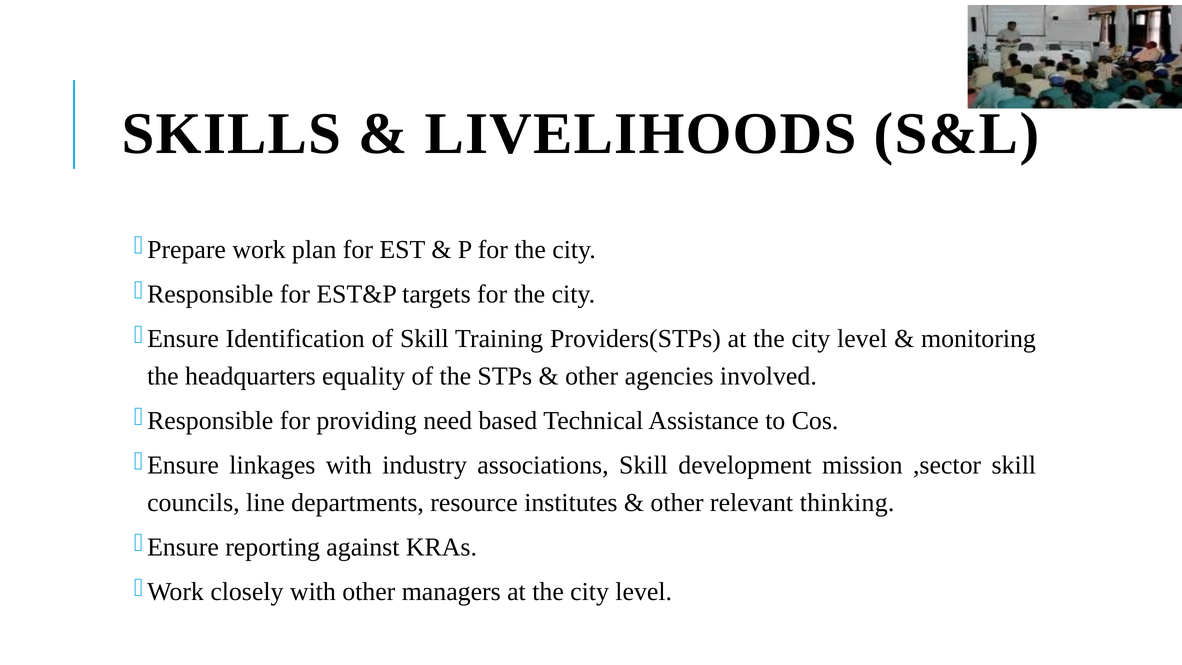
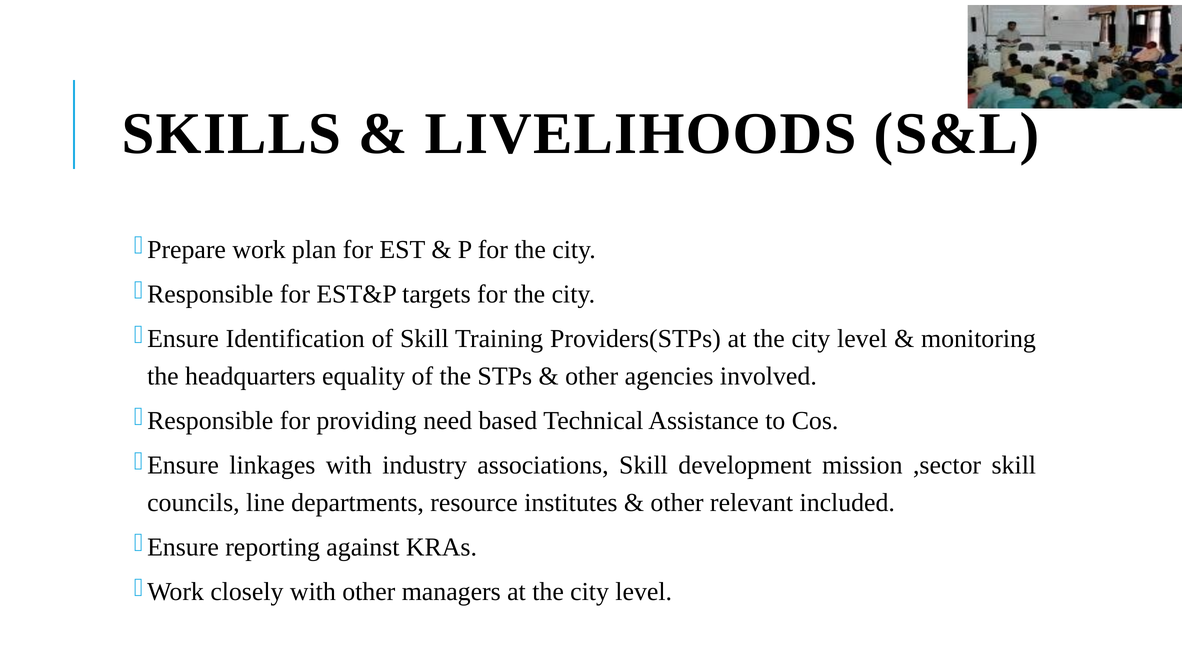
thinking: thinking -> included
